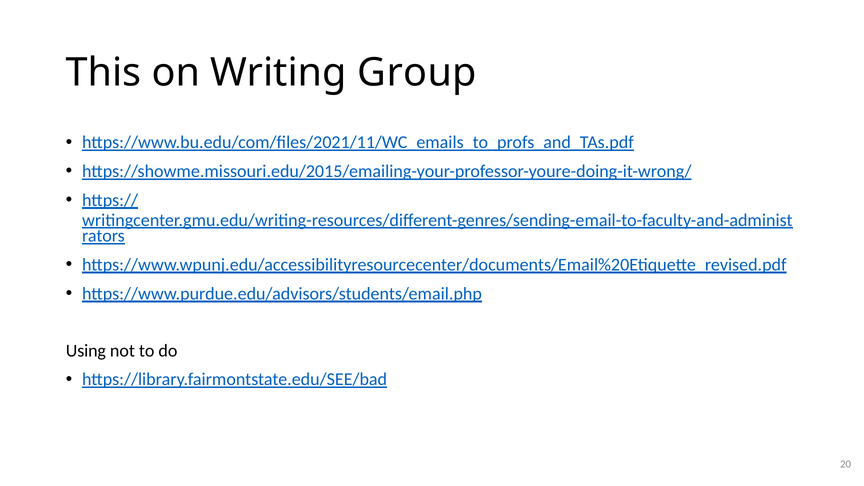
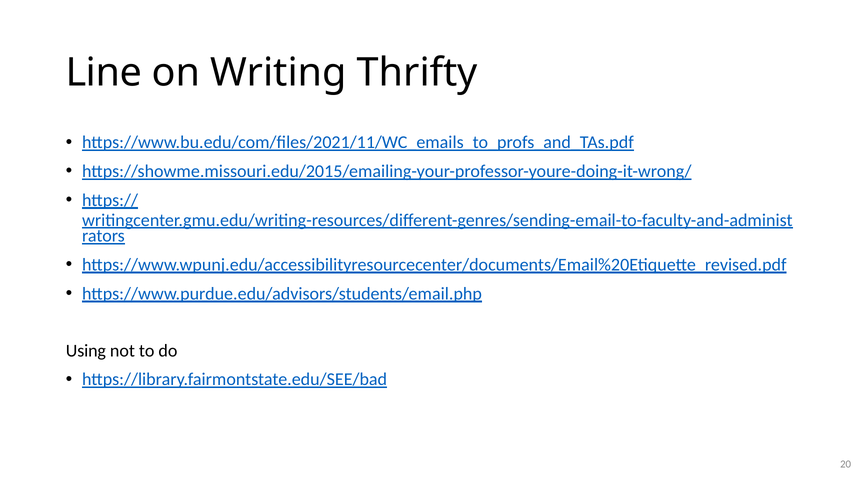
This: This -> Line
Group: Group -> Thrifty
